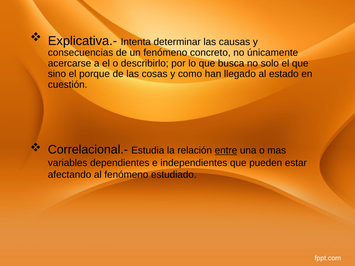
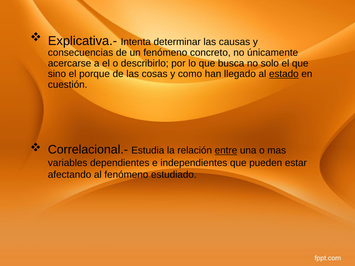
estado underline: none -> present
